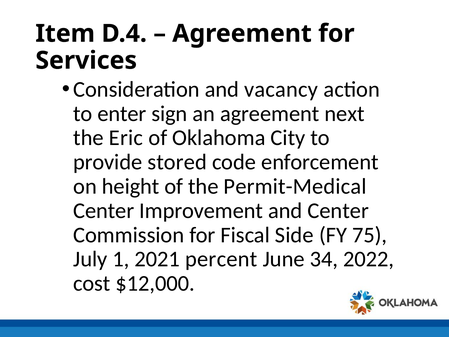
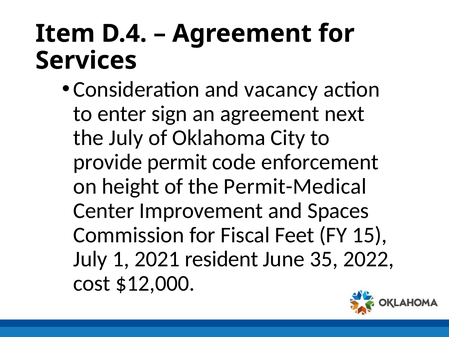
the Eric: Eric -> July
stored: stored -> permit
and Center: Center -> Spaces
Side: Side -> Feet
75: 75 -> 15
percent: percent -> resident
34: 34 -> 35
